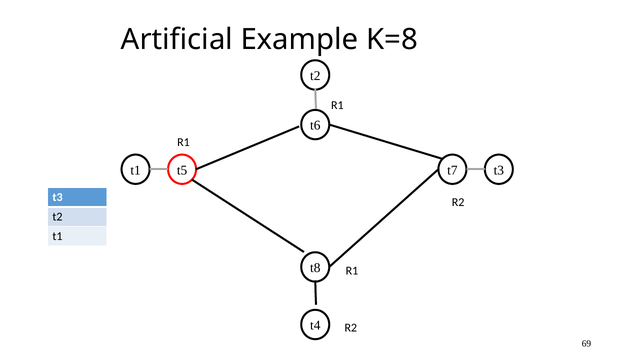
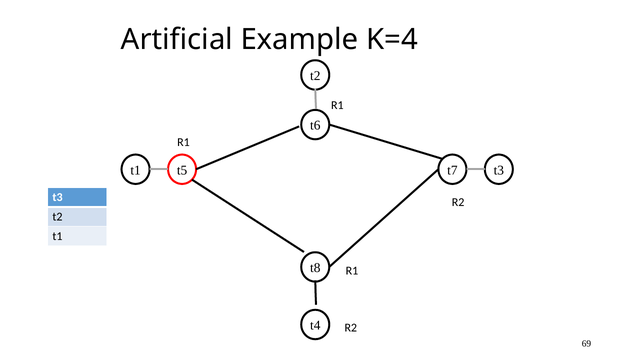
K=8: K=8 -> K=4
